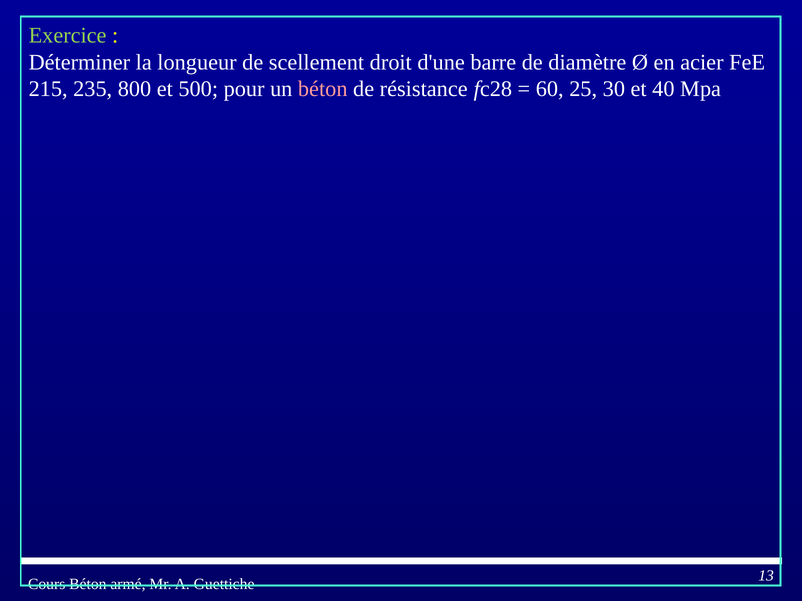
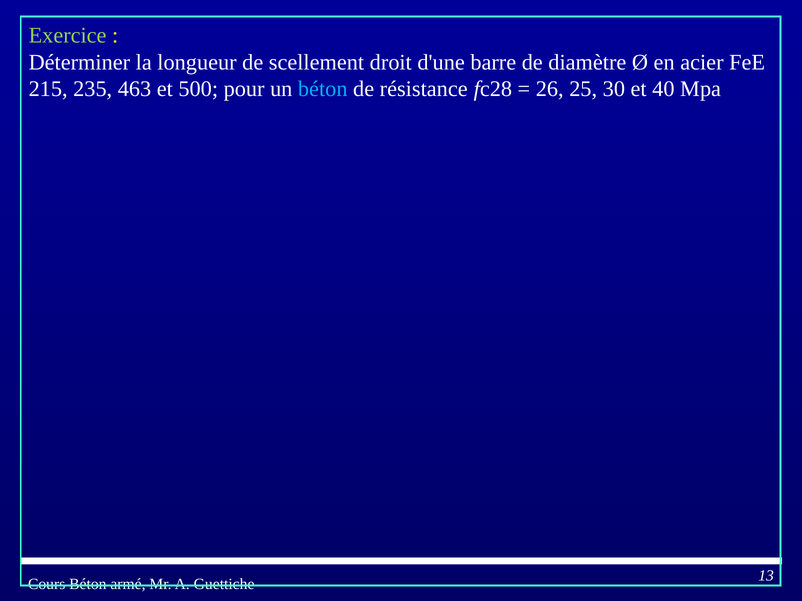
800: 800 -> 463
béton at (323, 89) colour: pink -> light blue
60: 60 -> 26
